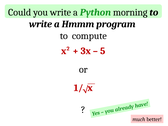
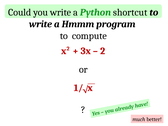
morning: morning -> shortcut
5 at (103, 51): 5 -> 2
